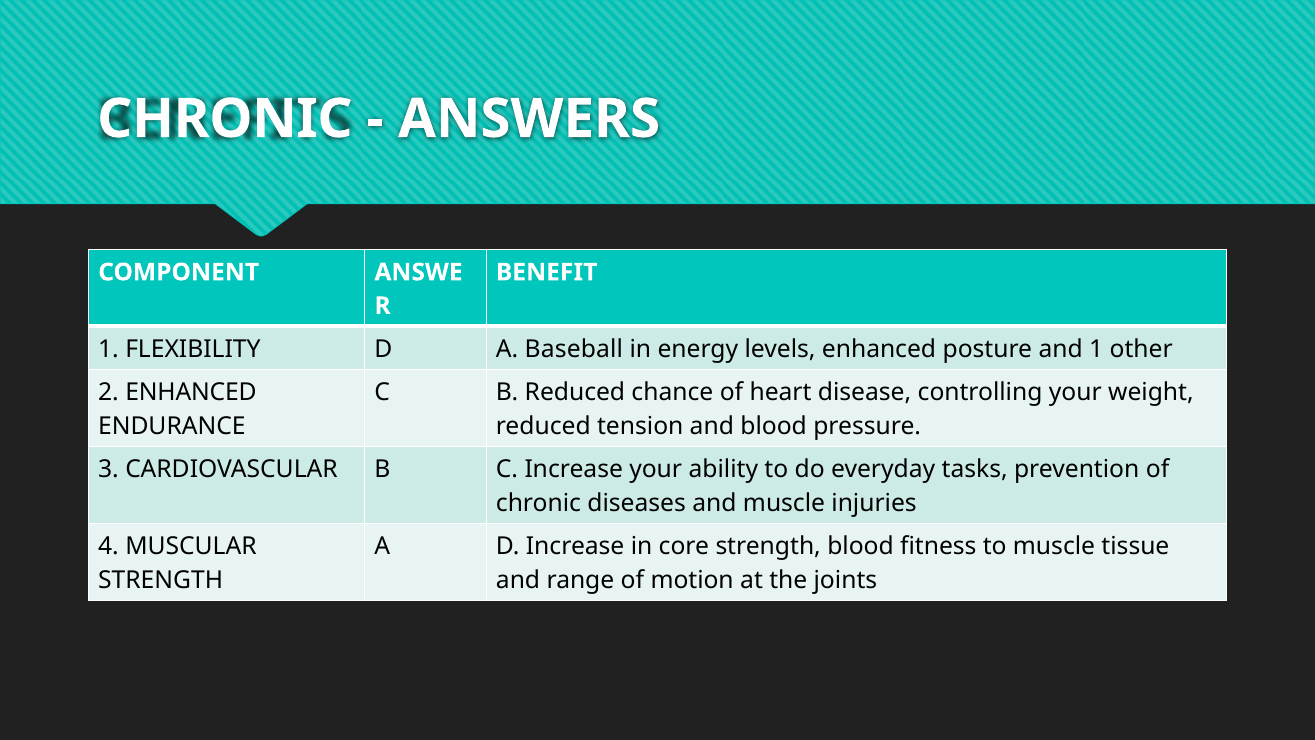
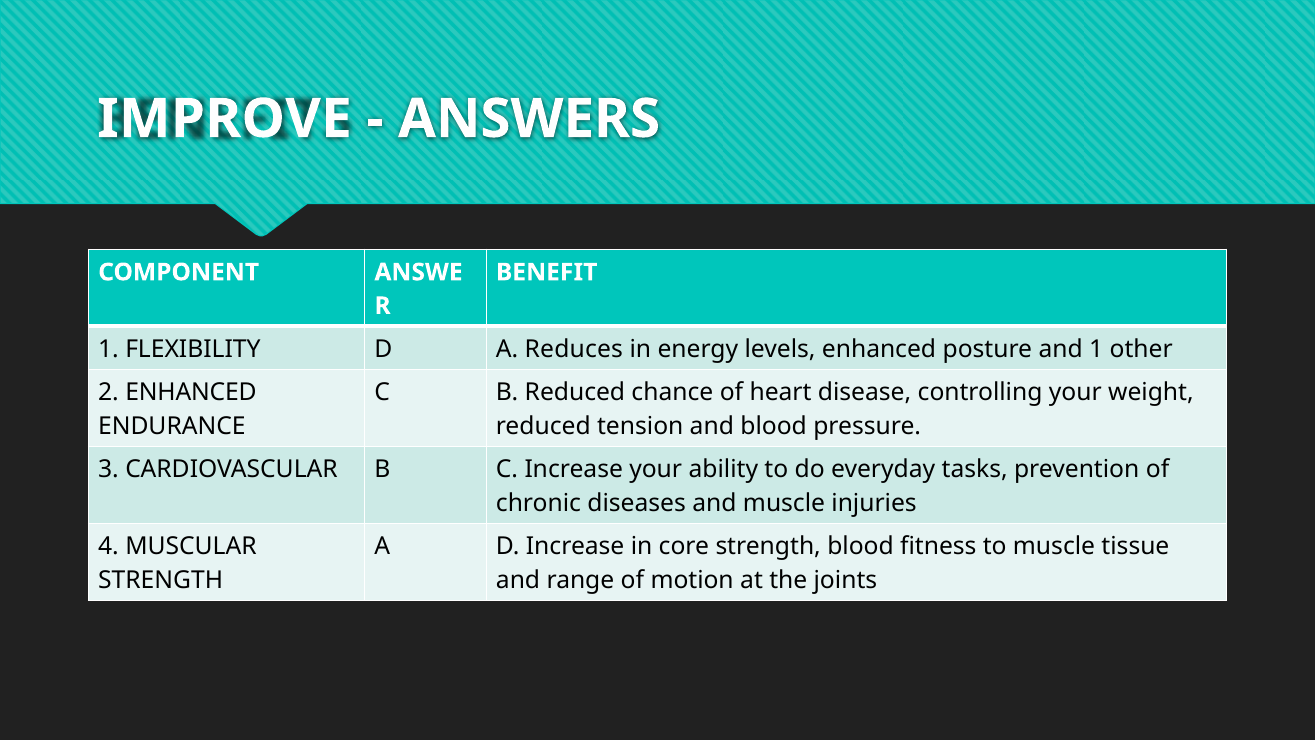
CHRONIC at (225, 119): CHRONIC -> IMPROVE
Baseball: Baseball -> Reduces
